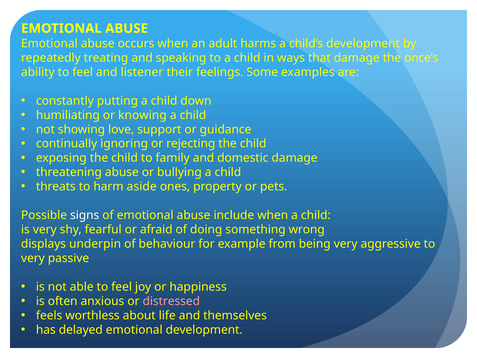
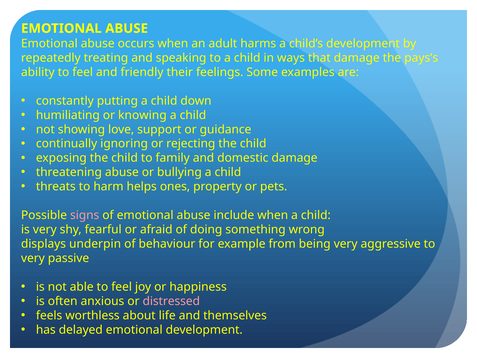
once’s: once’s -> pays’s
listener: listener -> friendly
aside: aside -> helps
signs colour: white -> pink
